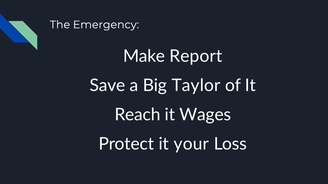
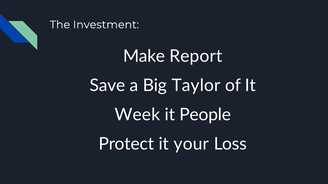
Emergency: Emergency -> Investment
Reach: Reach -> Week
Wages: Wages -> People
